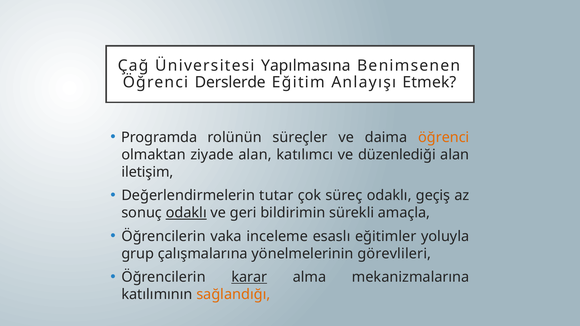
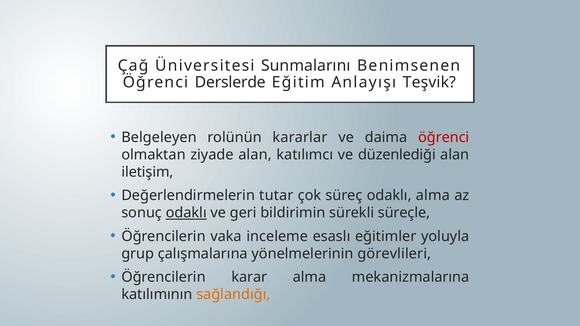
Yapılmasına: Yapılmasına -> Sunmalarını
Etmek: Etmek -> Teşvik
Programda: Programda -> Belgeleyen
süreçler: süreçler -> kararlar
öğrenci at (444, 137) colour: orange -> red
odaklı geçiş: geçiş -> alma
amaçla: amaçla -> süreçle
karar underline: present -> none
